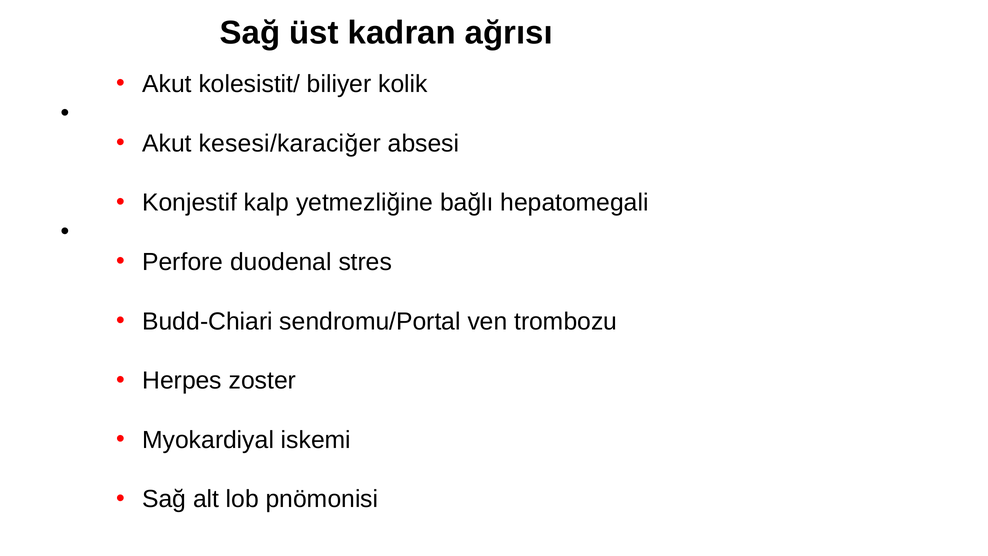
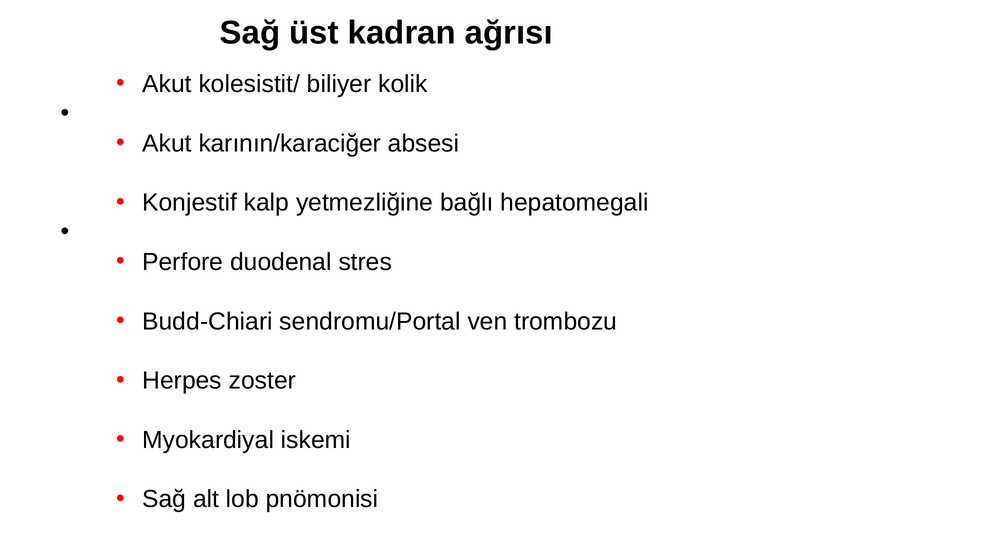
kesesi/karaciğer: kesesi/karaciğer -> karının/karaciğer
